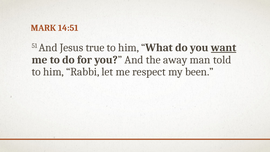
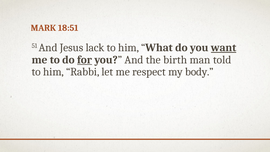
14:51: 14:51 -> 18:51
true: true -> lack
for underline: none -> present
away: away -> birth
been: been -> body
